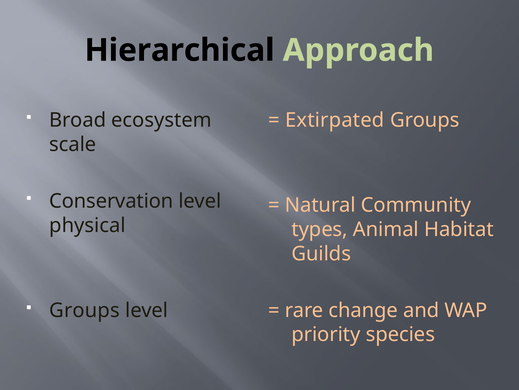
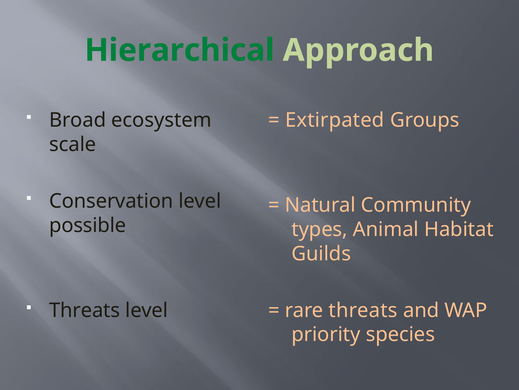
Hierarchical colour: black -> green
physical: physical -> possible
Groups at (84, 310): Groups -> Threats
rare change: change -> threats
